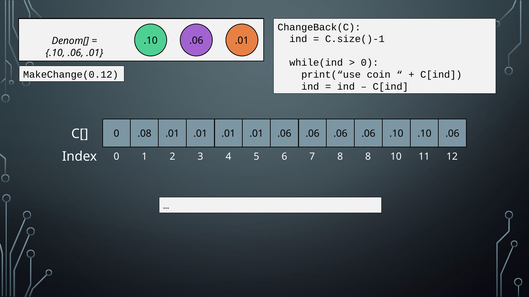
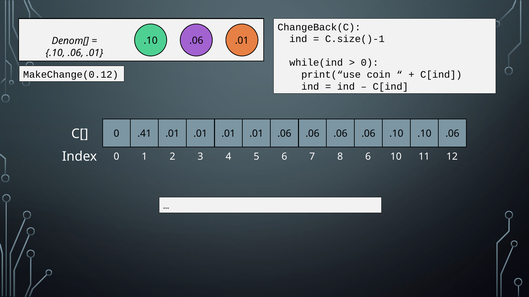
.08: .08 -> .41
8 8: 8 -> 6
